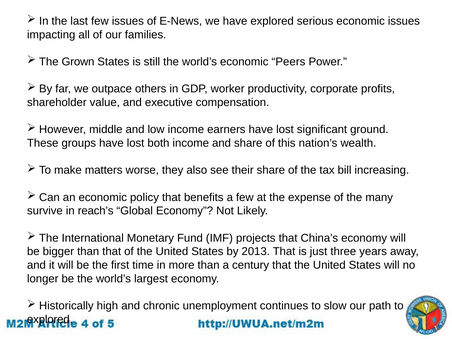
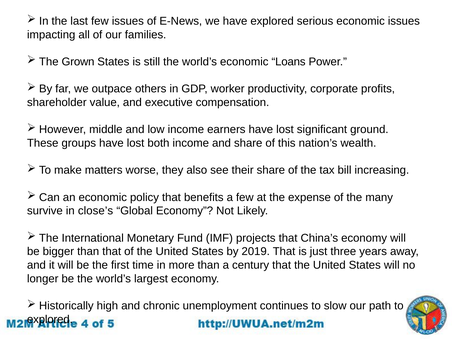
Peers: Peers -> Loans
reach’s: reach’s -> close’s
2013: 2013 -> 2019
